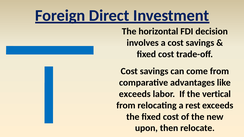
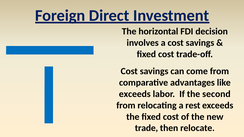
vertical: vertical -> second
upon: upon -> trade
